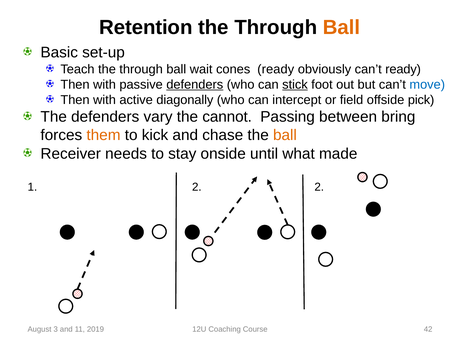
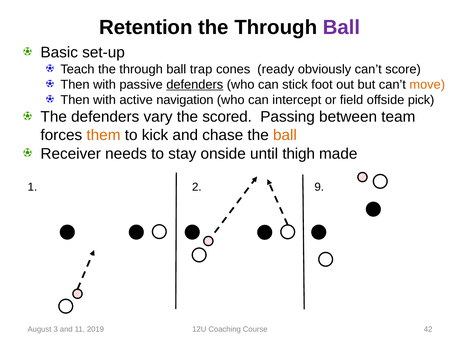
Ball at (342, 27) colour: orange -> purple
wait: wait -> trap
can’t ready: ready -> score
stick underline: present -> none
move colour: blue -> orange
diagonally: diagonally -> navigation
cannot: cannot -> scored
bring: bring -> team
what: what -> thigh
1 2: 2 -> 9
